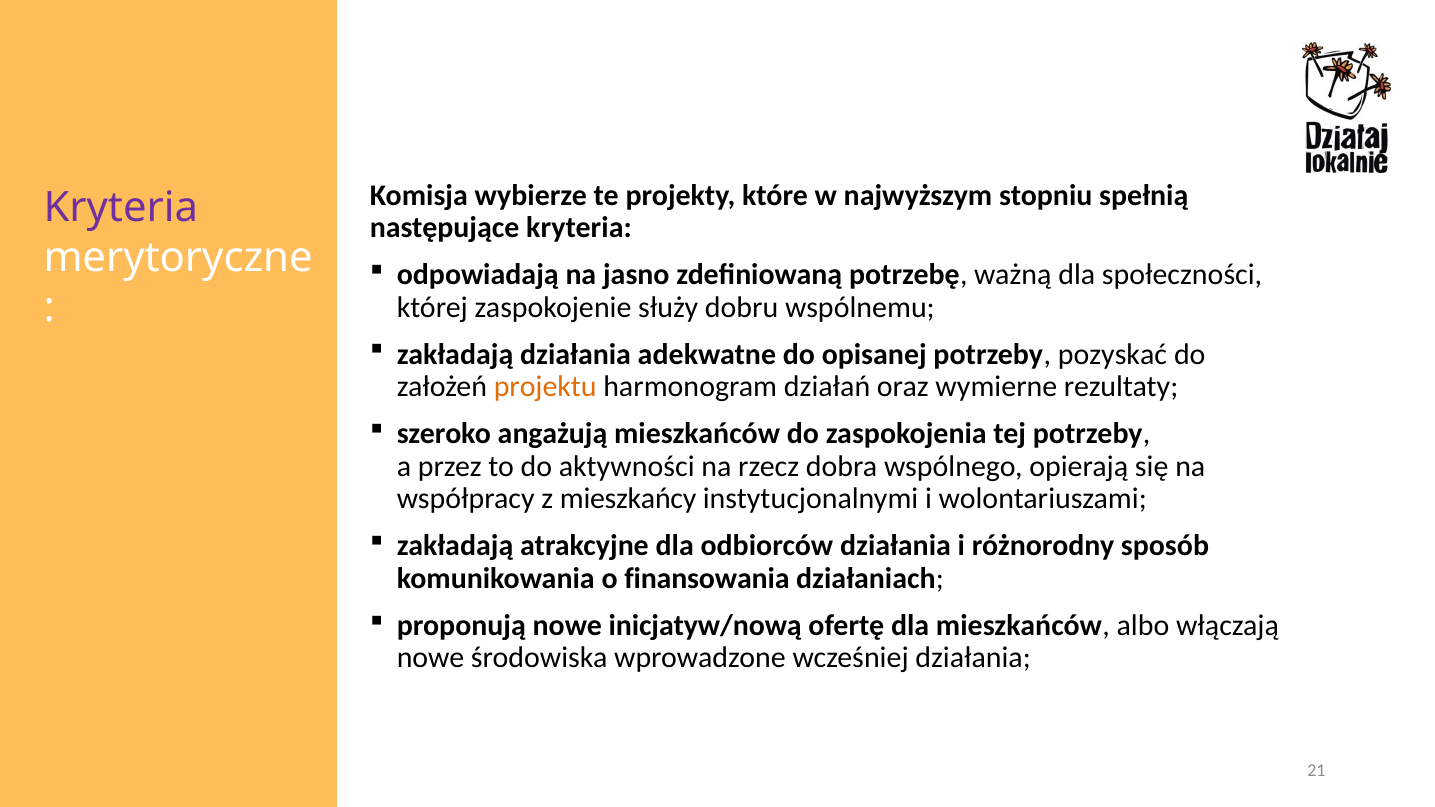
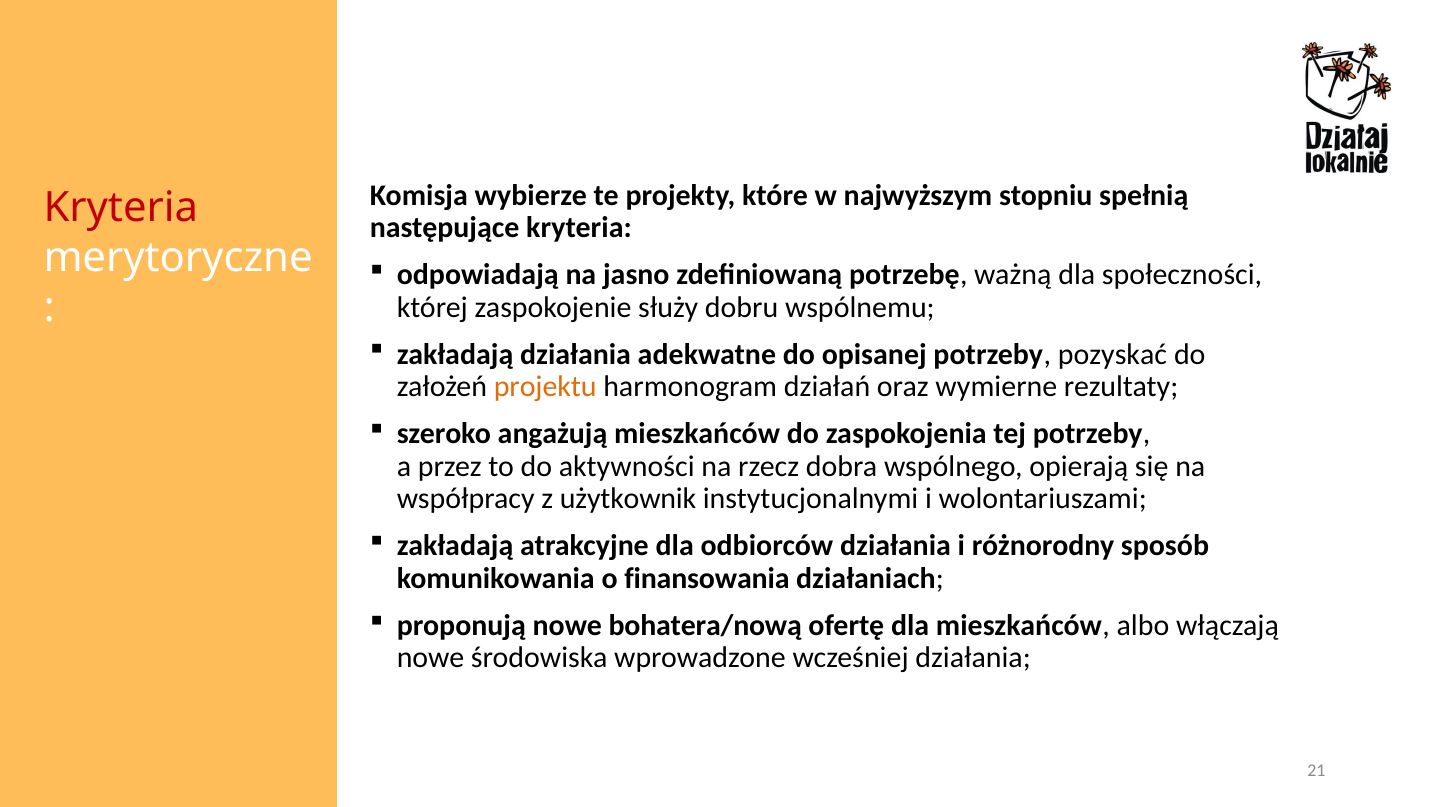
Kryteria at (121, 207) colour: purple -> red
mieszkańcy: mieszkańcy -> użytkownik
inicjatyw/nową: inicjatyw/nową -> bohatera/nową
